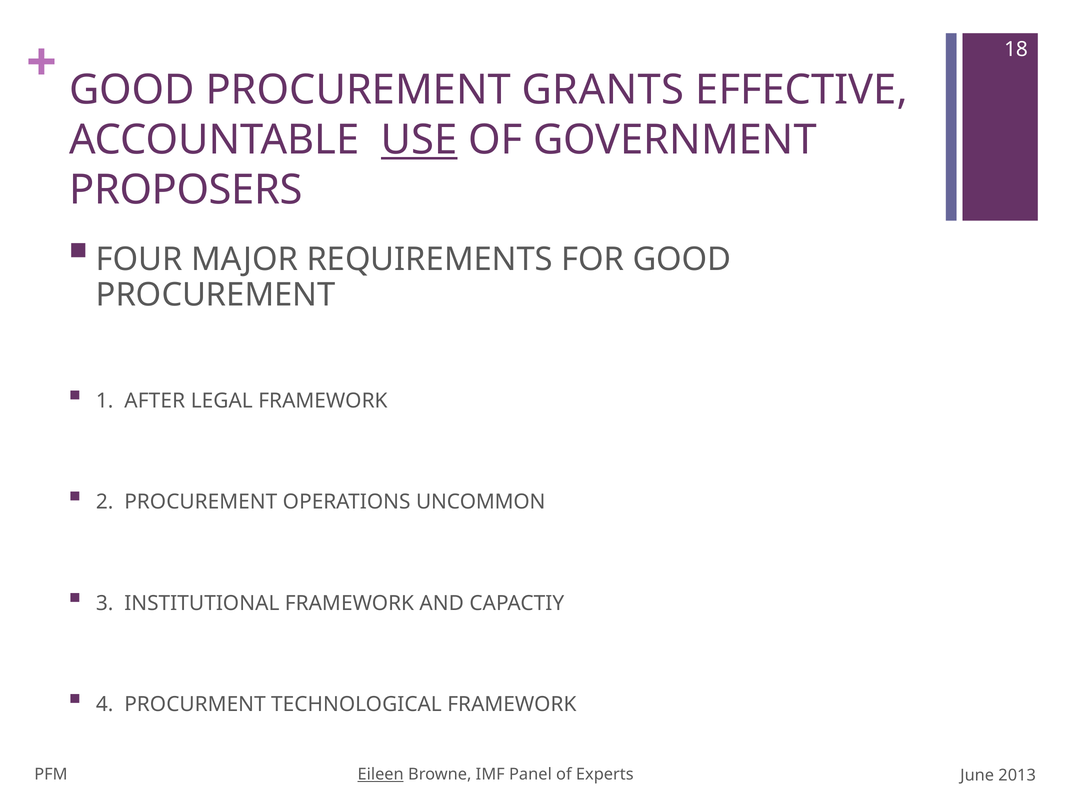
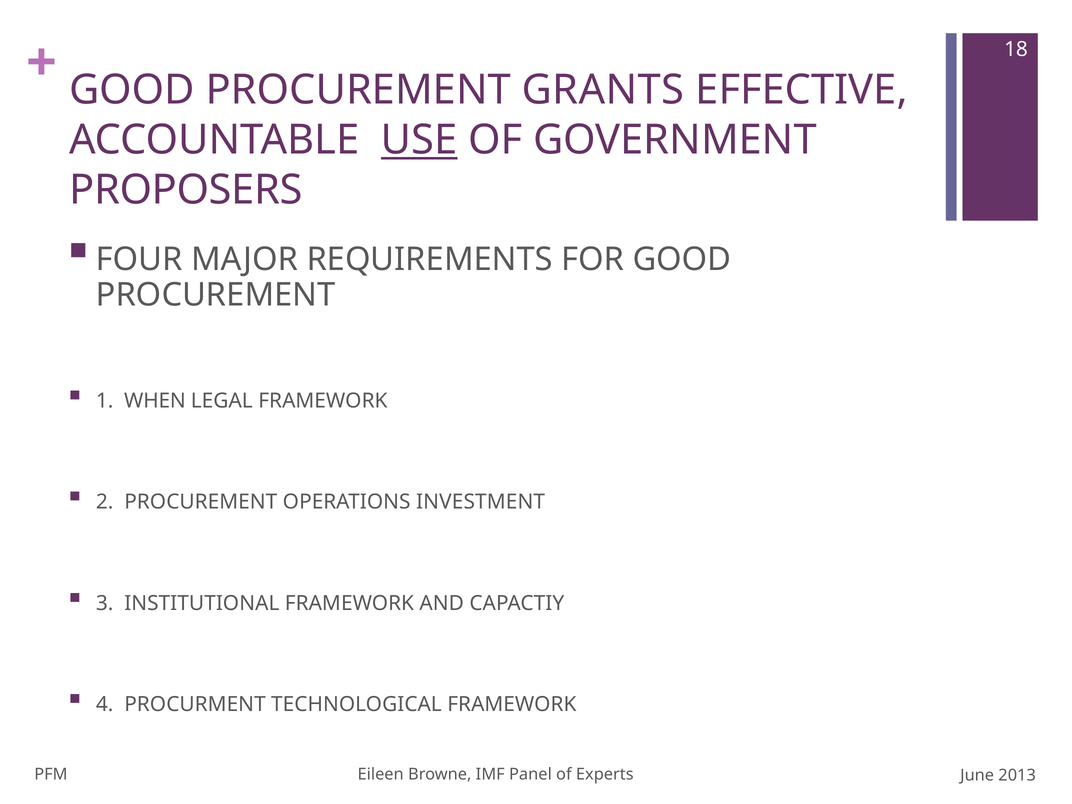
AFTER: AFTER -> WHEN
UNCOMMON: UNCOMMON -> INVESTMENT
Eileen underline: present -> none
